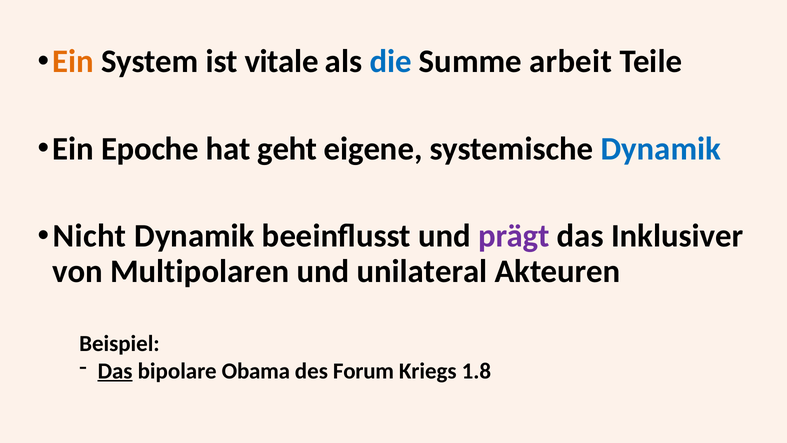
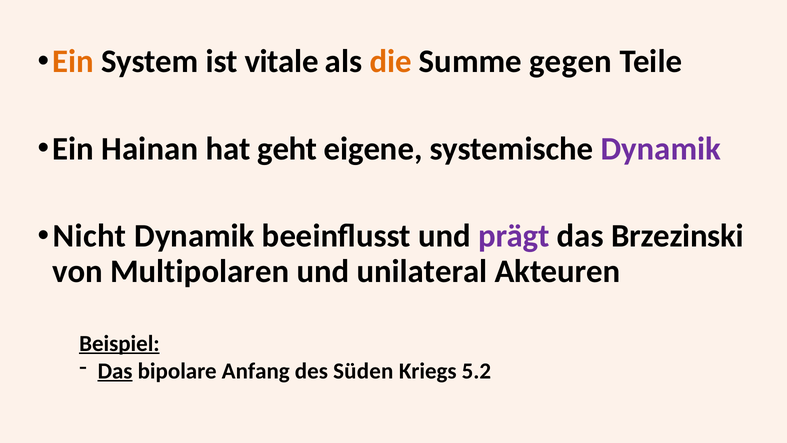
die colour: blue -> orange
arbeit: arbeit -> gegen
Epoche: Epoche -> Hainan
Dynamik at (661, 149) colour: blue -> purple
Inklusiver: Inklusiver -> Brzezinski
Beispiel underline: none -> present
Obama: Obama -> Anfang
Forum: Forum -> Süden
1.8: 1.8 -> 5.2
